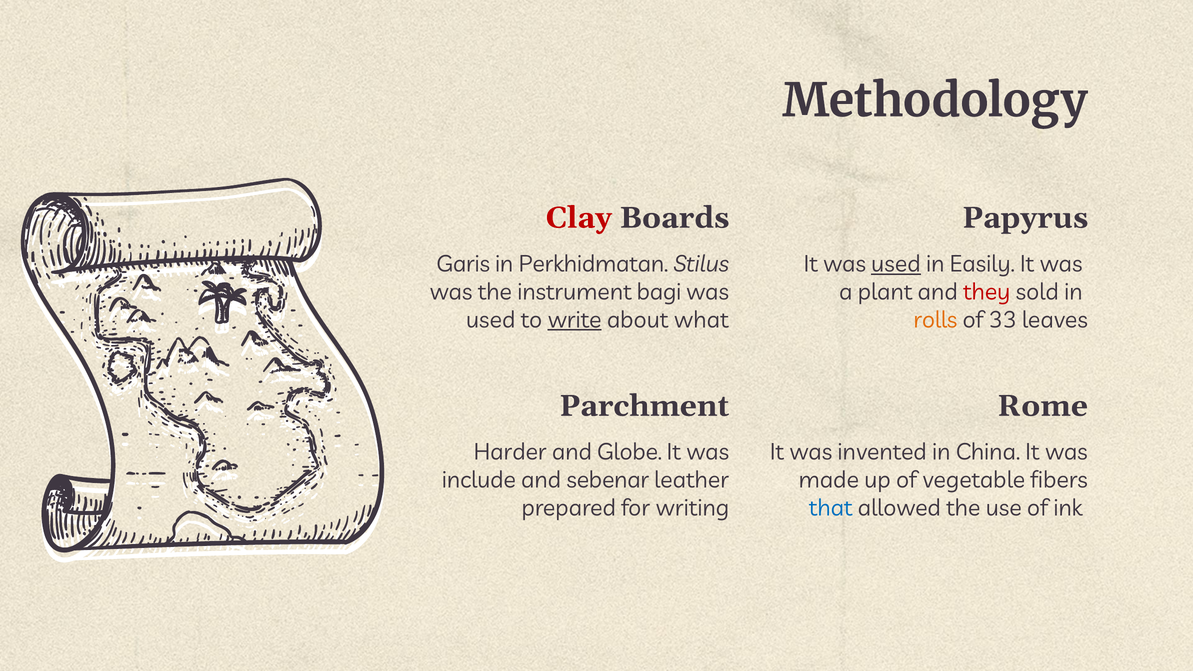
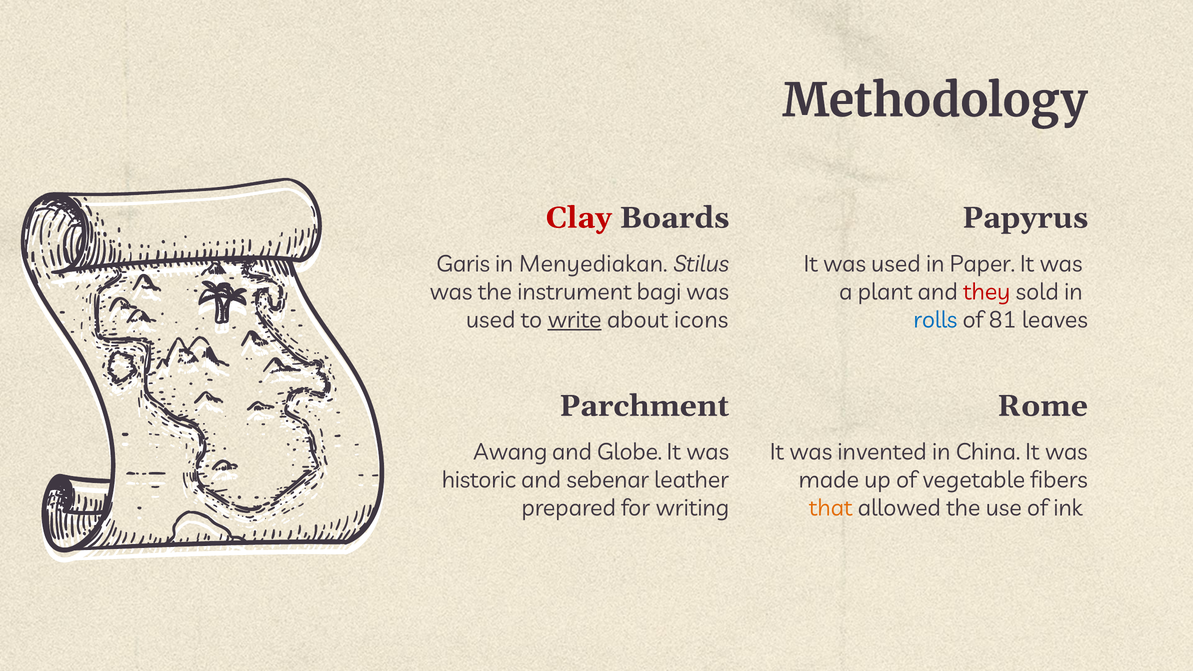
Perkhidmatan: Perkhidmatan -> Menyediakan
used at (896, 264) underline: present -> none
Easily: Easily -> Paper
what: what -> icons
rolls colour: orange -> blue
33: 33 -> 81
Harder: Harder -> Awang
include: include -> historic
that colour: blue -> orange
